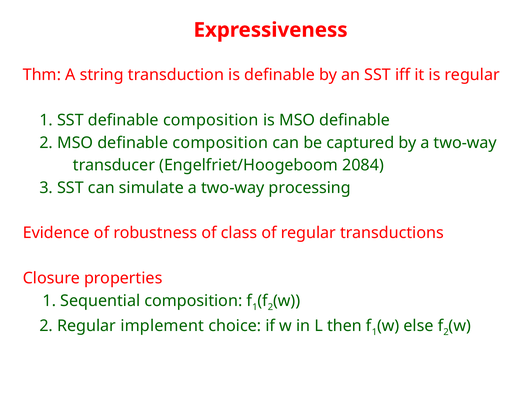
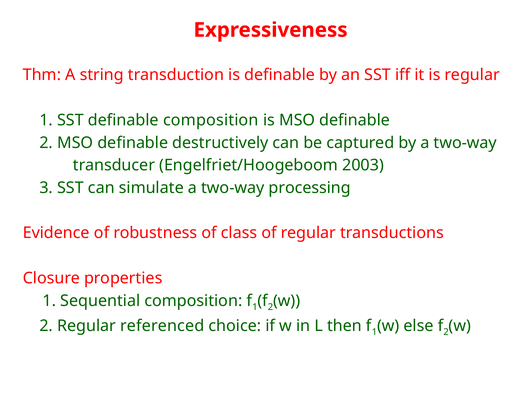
MSO definable composition: composition -> destructively
2084: 2084 -> 2003
implement: implement -> referenced
